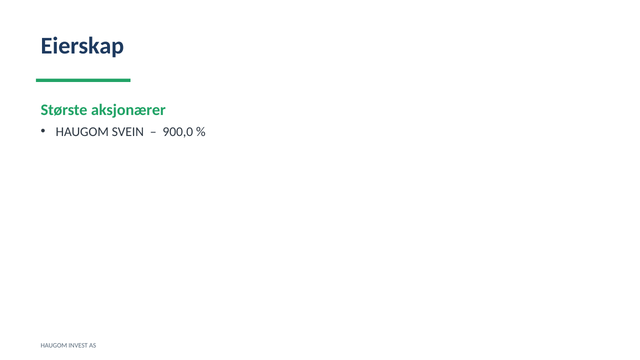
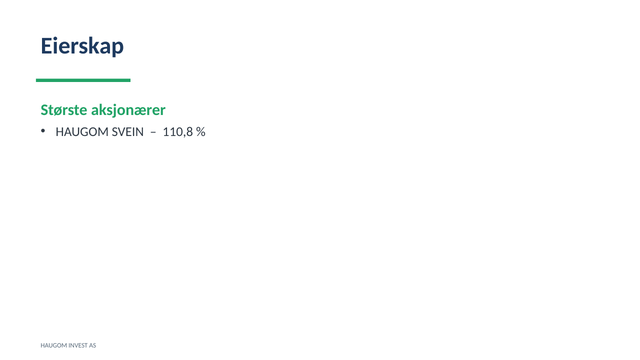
900,0: 900,0 -> 110,8
